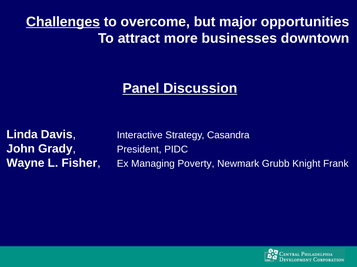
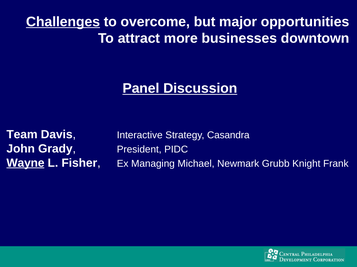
Linda: Linda -> Team
Wayne underline: none -> present
Poverty: Poverty -> Michael
